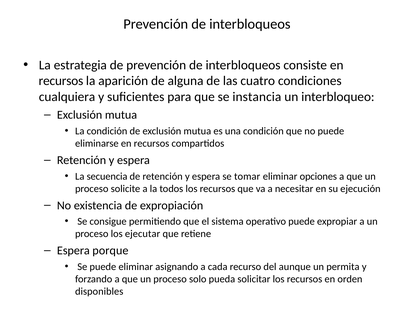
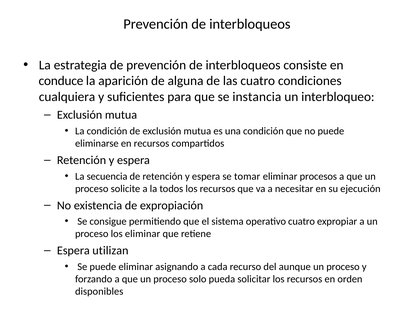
recursos at (61, 81): recursos -> conduce
opciones: opciones -> procesos
operativo puede: puede -> cuatro
los ejecutar: ejecutar -> eliminar
porque: porque -> utilizan
permita at (343, 267): permita -> proceso
